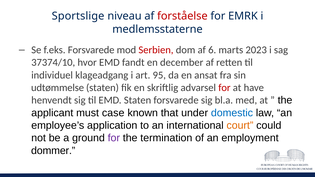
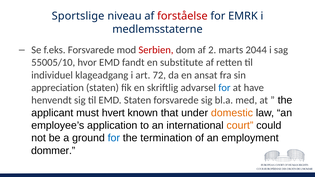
6: 6 -> 2
2023: 2023 -> 2044
37374/10: 37374/10 -> 55005/10
december: december -> substitute
95: 95 -> 72
udtømmelse: udtømmelse -> appreciation
for at (224, 88) colour: red -> blue
case: case -> hvert
domestic colour: blue -> orange
for at (114, 138) colour: purple -> blue
